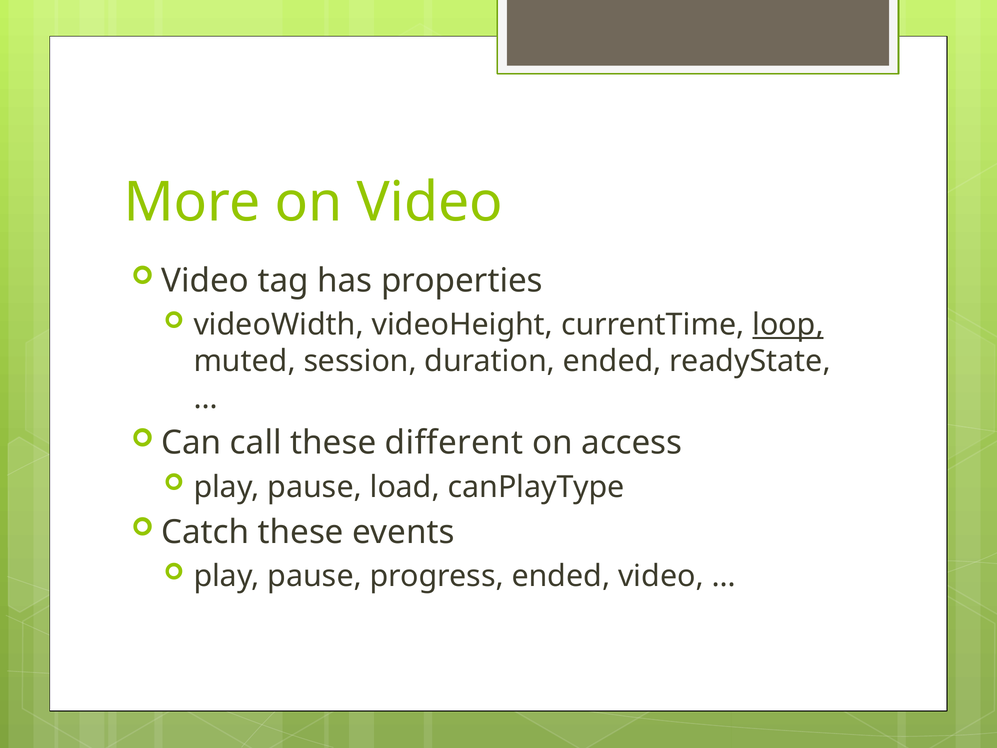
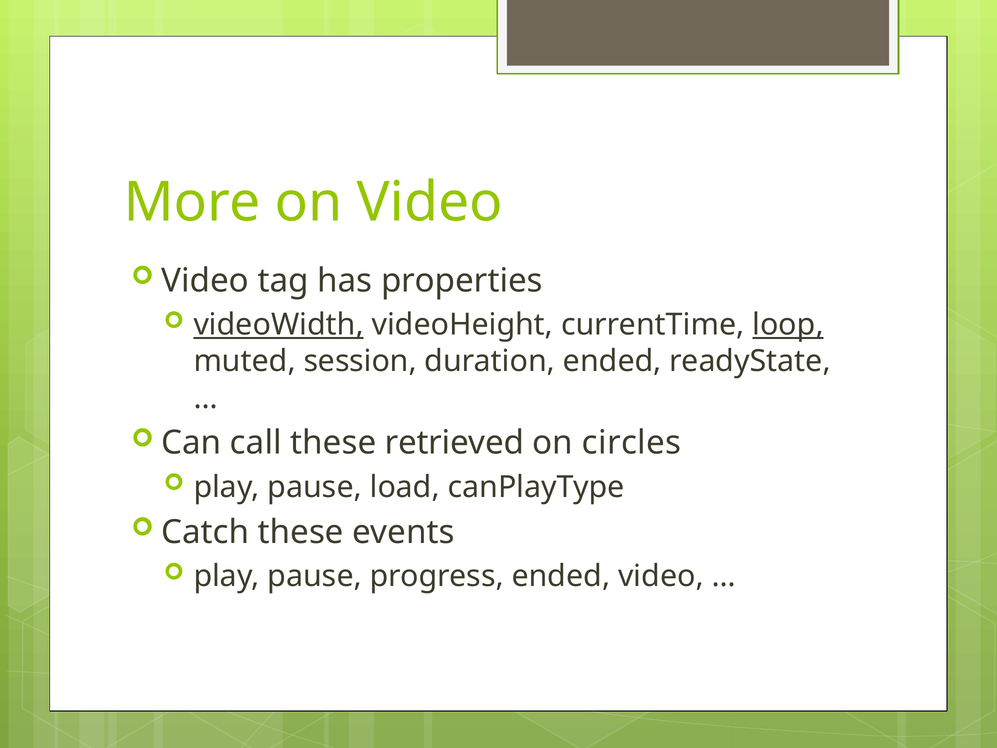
videoWidth underline: none -> present
different: different -> retrieved
access: access -> circles
